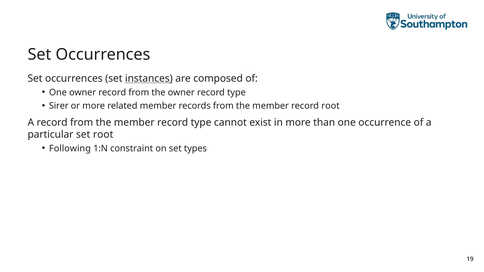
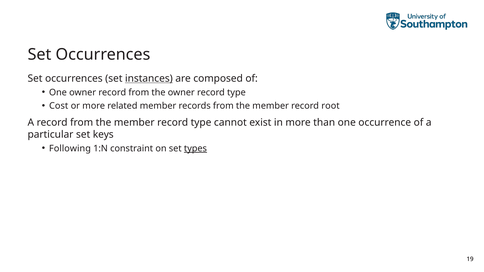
Sirer: Sirer -> Cost
set root: root -> keys
types underline: none -> present
